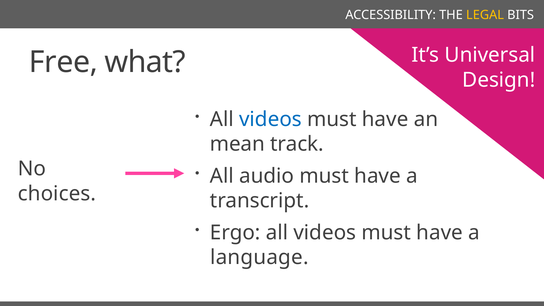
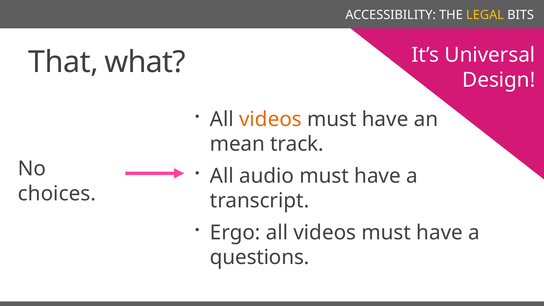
Free: Free -> That
videos at (270, 119) colour: blue -> orange
language: language -> questions
